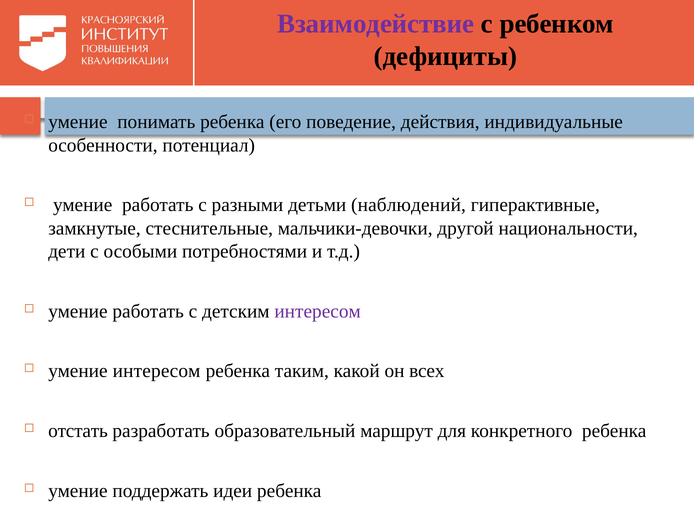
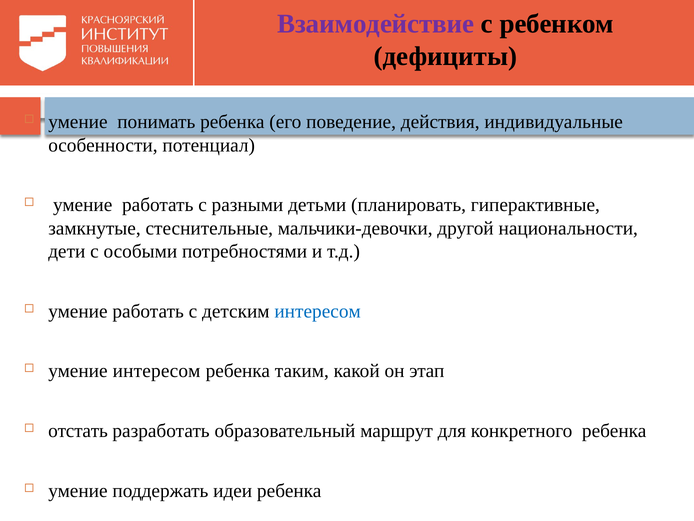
наблюдений: наблюдений -> планировать
интересом at (318, 311) colour: purple -> blue
всех: всех -> этап
